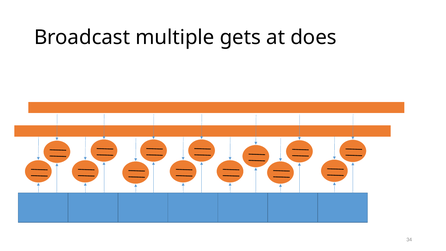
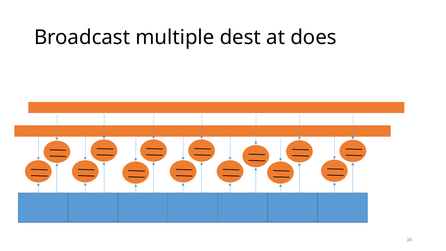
gets: gets -> dest
